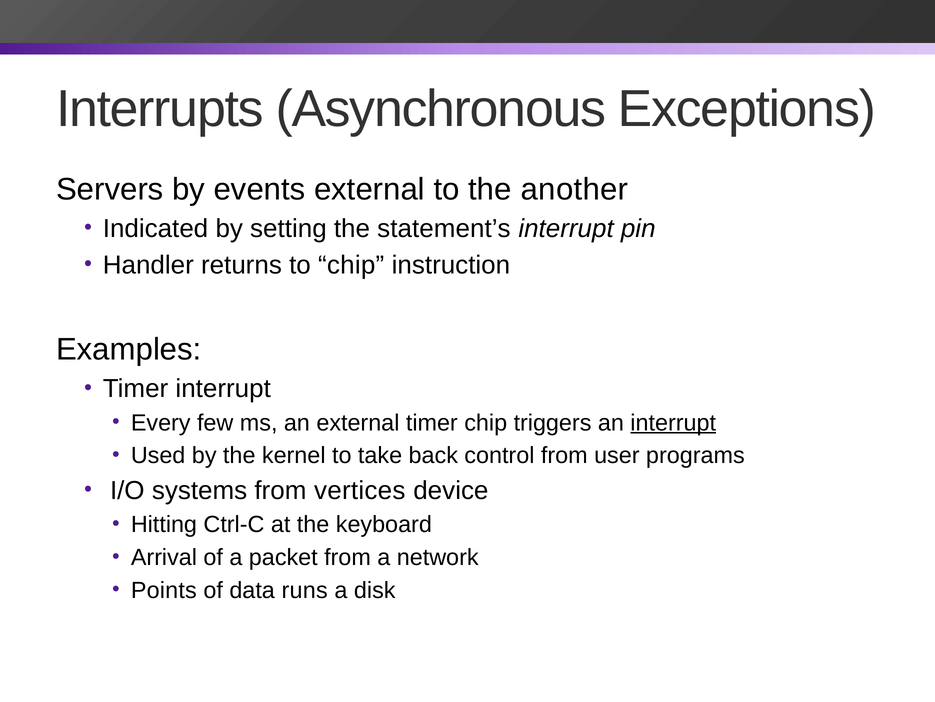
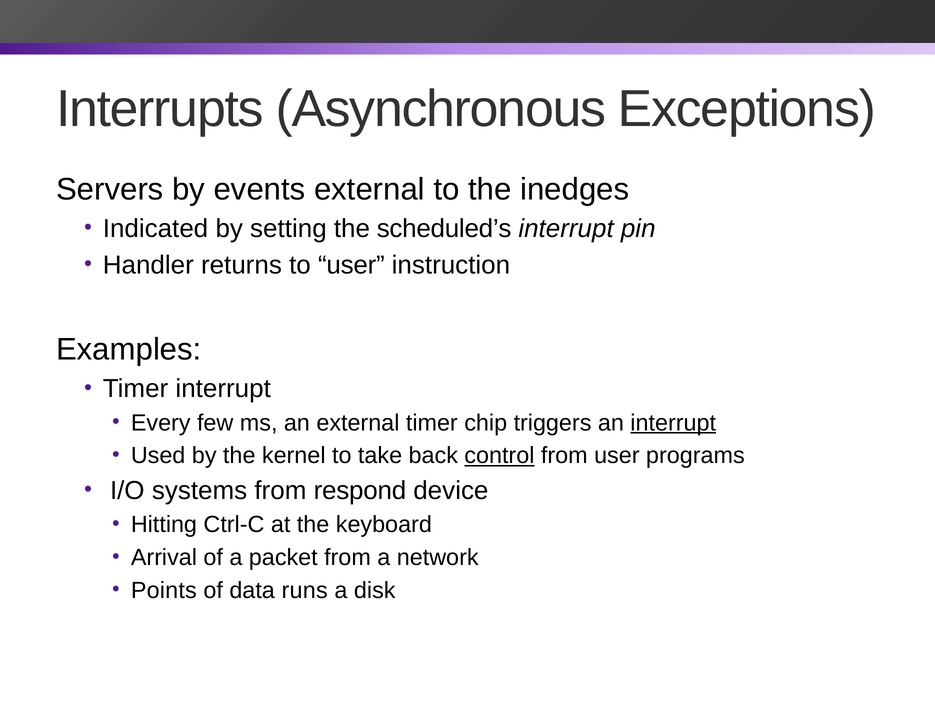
another: another -> inedges
statement’s: statement’s -> scheduled’s
to chip: chip -> user
control underline: none -> present
vertices: vertices -> respond
